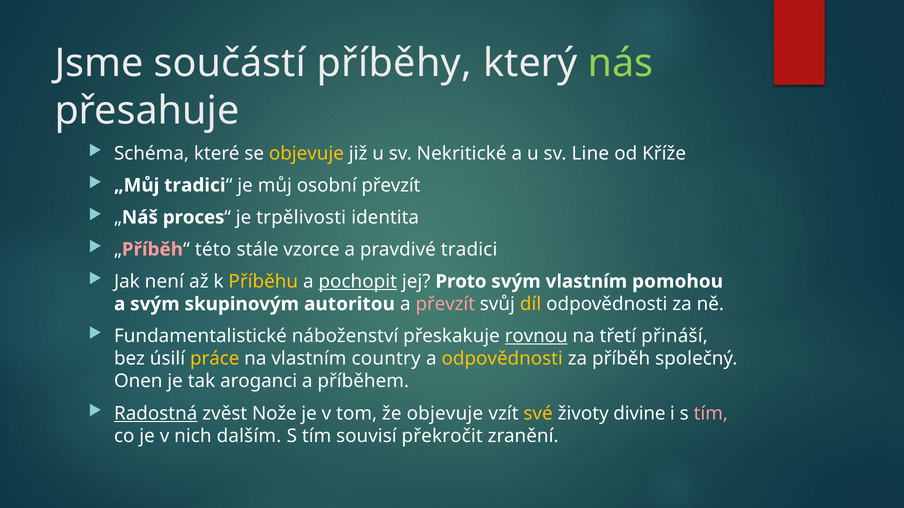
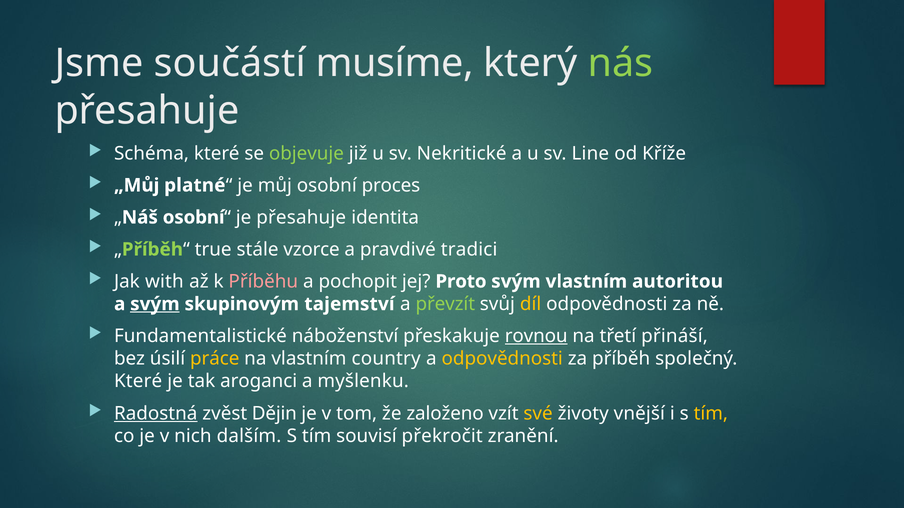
příběhy: příběhy -> musíme
objevuje at (306, 153) colour: yellow -> light green
„Můj tradici: tradici -> platné
osobní převzít: převzít -> proces
proces at (194, 218): proces -> osobní
je trpělivosti: trpělivosti -> přesahuje
Příběh at (152, 250) colour: pink -> light green
této: této -> true
není: není -> with
Příběhu colour: yellow -> pink
pochopit underline: present -> none
pomohou: pomohou -> autoritou
svým at (155, 304) underline: none -> present
autoritou: autoritou -> tajemství
převzít at (445, 304) colour: pink -> light green
Onen at (138, 382): Onen -> Které
příběhem: příběhem -> myšlenku
Nože: Nože -> Dějin
že objevuje: objevuje -> založeno
divine: divine -> vnější
tím at (711, 414) colour: pink -> yellow
